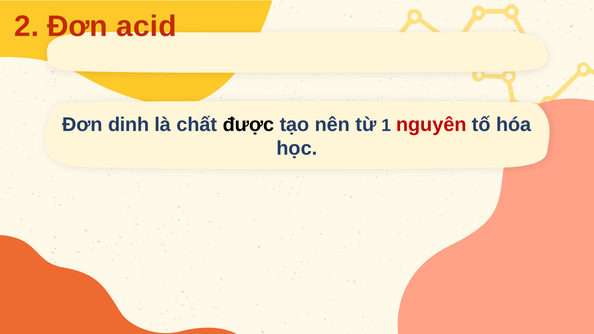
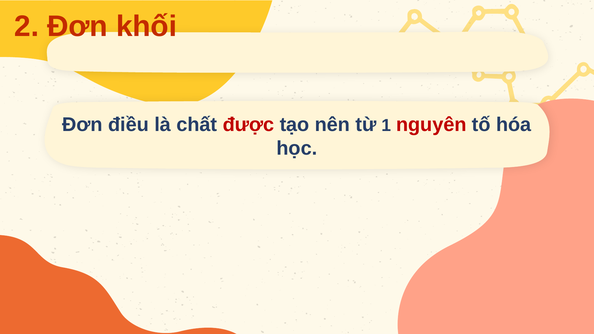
acid: acid -> khối
dinh: dinh -> điều
được colour: black -> red
